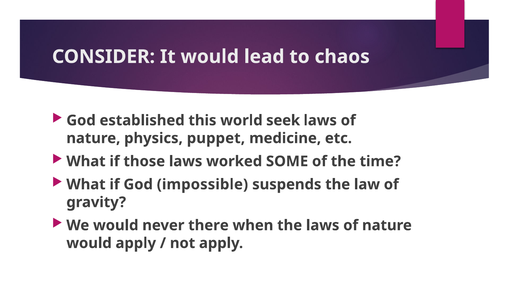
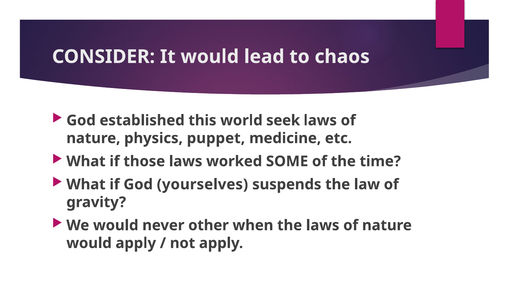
impossible: impossible -> yourselves
there: there -> other
